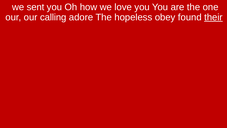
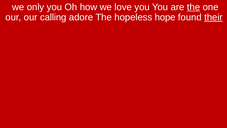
sent: sent -> only
the at (194, 7) underline: none -> present
obey: obey -> hope
